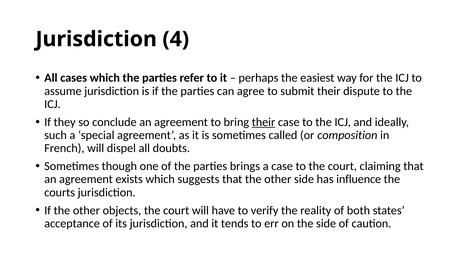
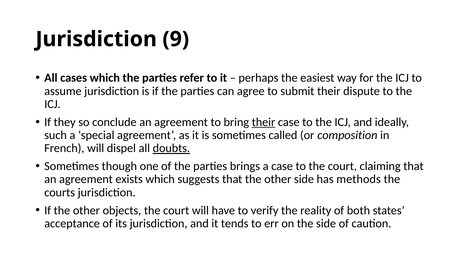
4: 4 -> 9
doubts underline: none -> present
influence: influence -> methods
